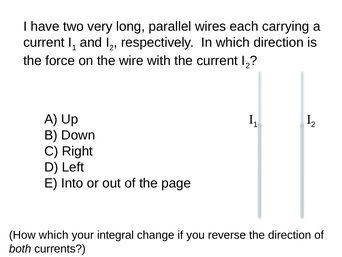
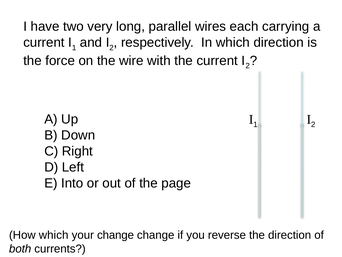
your integral: integral -> change
